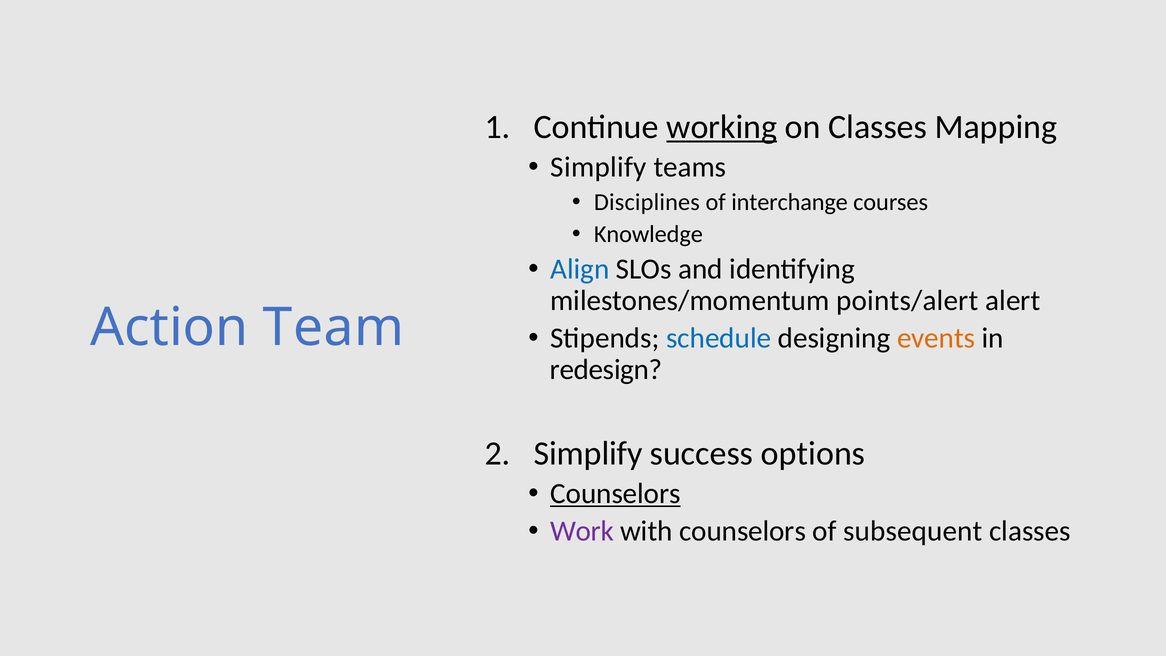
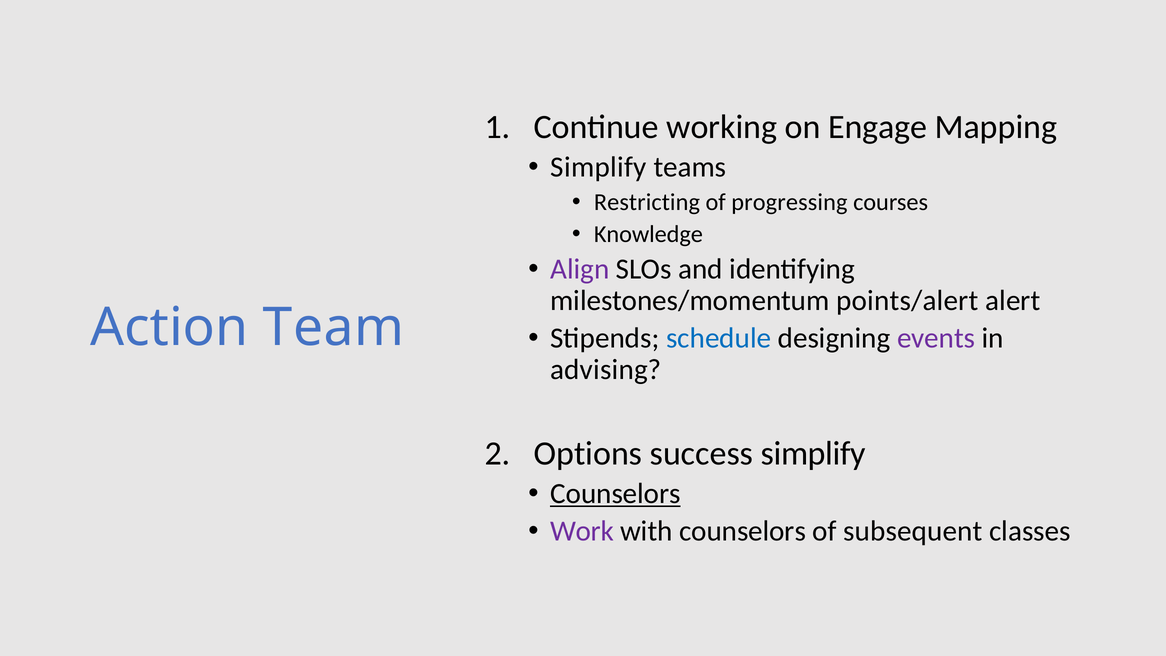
working underline: present -> none
on Classes: Classes -> Engage
Disciplines: Disciplines -> Restricting
interchange: interchange -> progressing
Align colour: blue -> purple
events colour: orange -> purple
redesign: redesign -> advising
Simplify at (588, 453): Simplify -> Options
success options: options -> simplify
